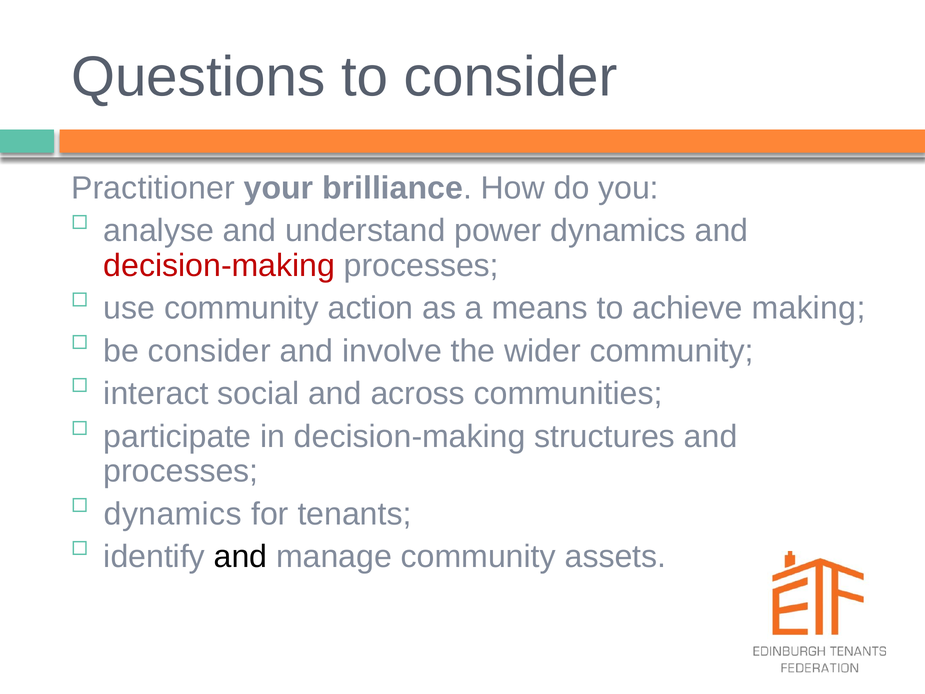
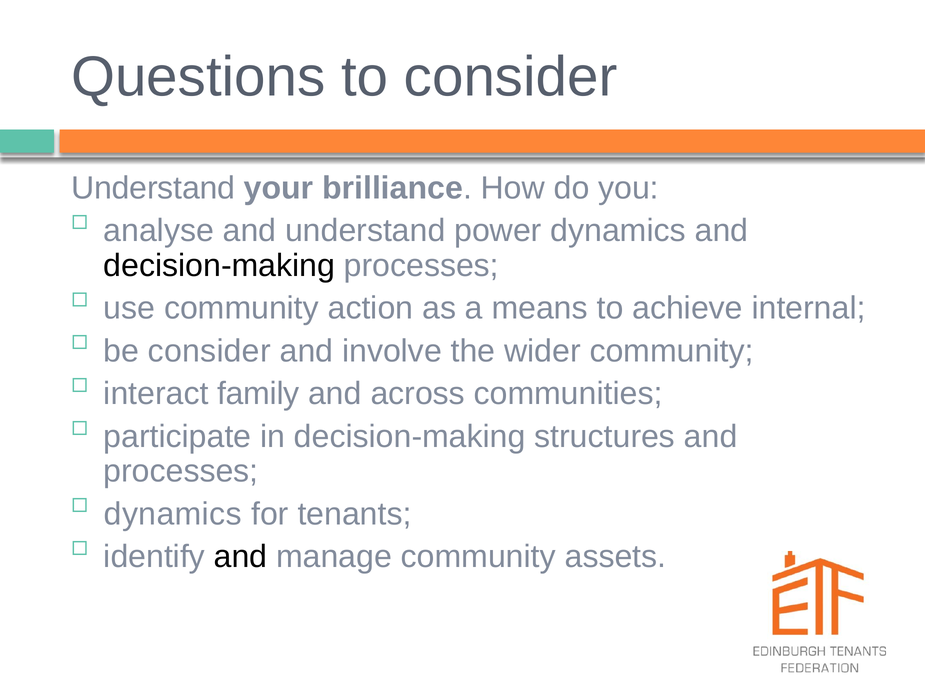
Practitioner at (153, 188): Practitioner -> Understand
decision-making at (219, 265) colour: red -> black
making: making -> internal
social: social -> family
